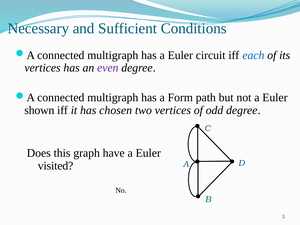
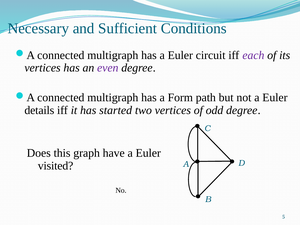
each colour: blue -> purple
shown: shown -> details
chosen: chosen -> started
